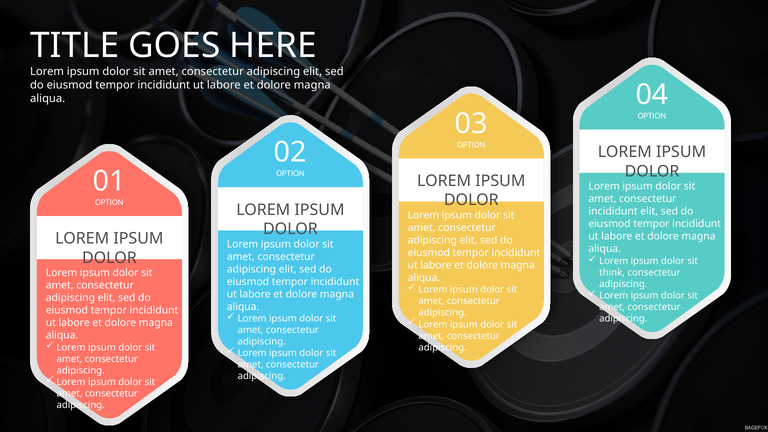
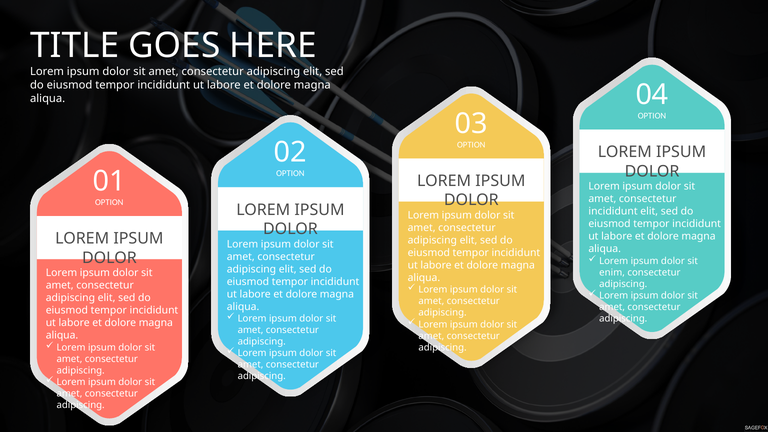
think: think -> enim
